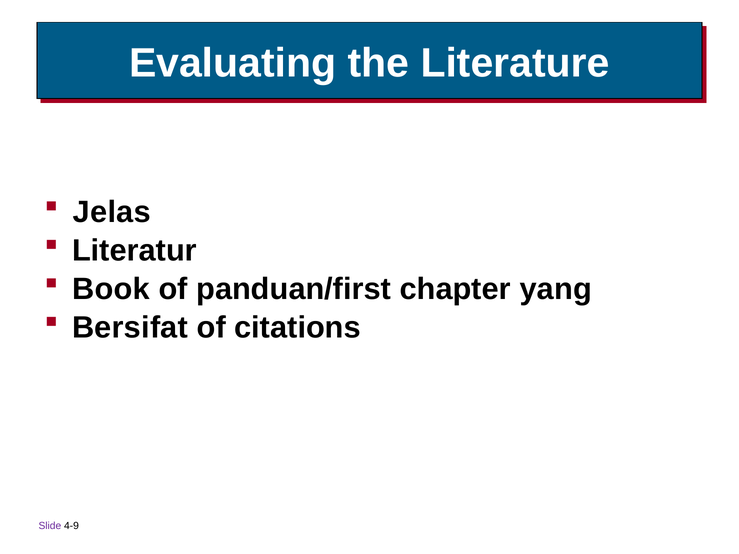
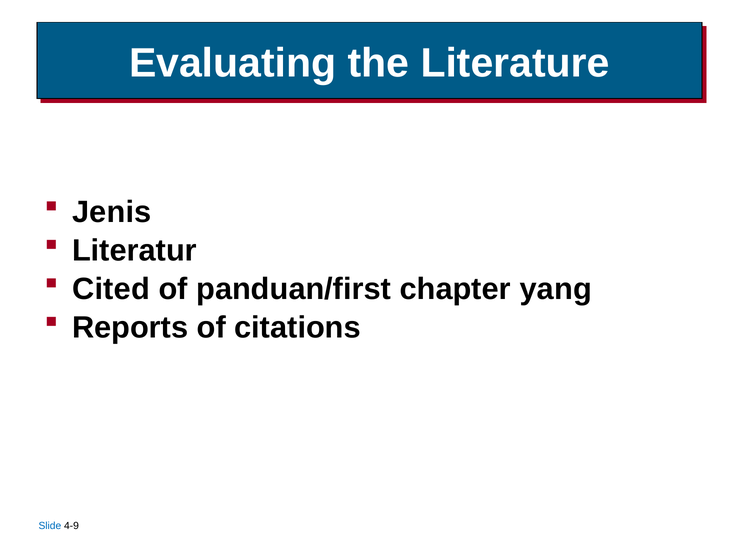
Jelas: Jelas -> Jenis
Book: Book -> Cited
Bersifat: Bersifat -> Reports
Slide colour: purple -> blue
